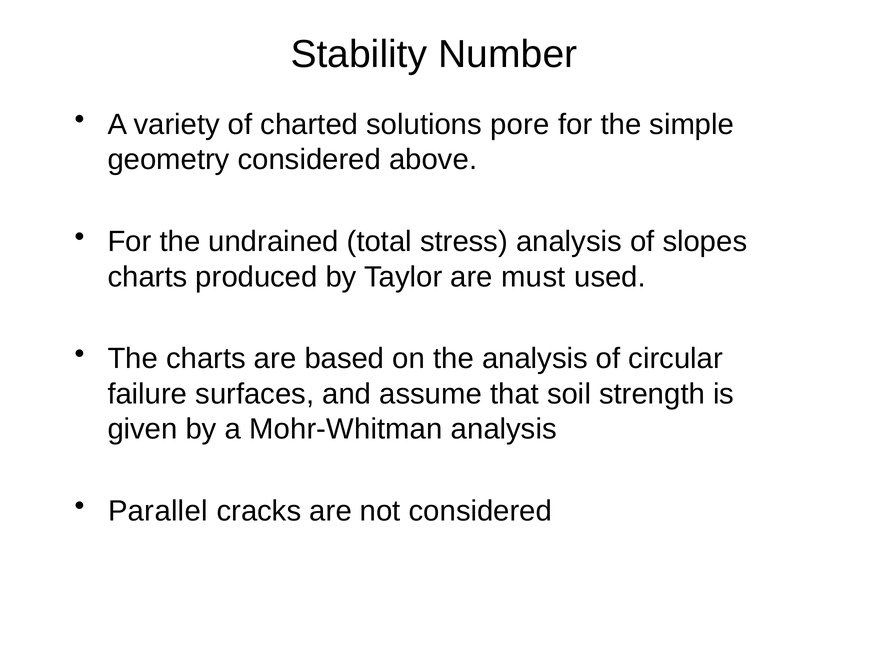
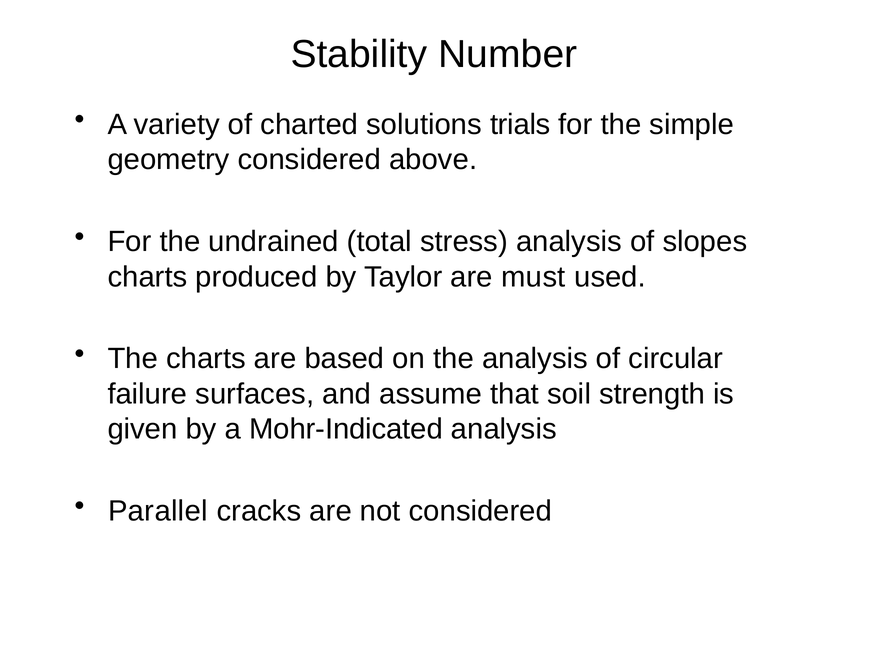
pore: pore -> trials
Mohr-Whitman: Mohr-Whitman -> Mohr-Indicated
